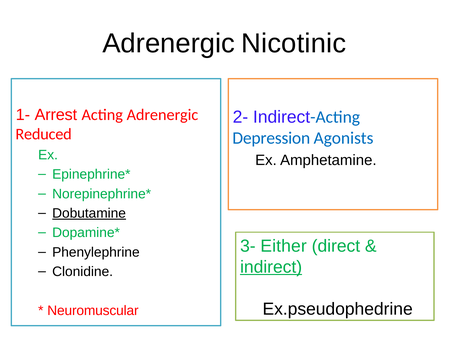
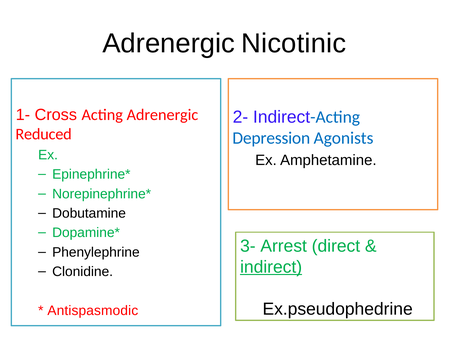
Arrest: Arrest -> Cross
Dobutamine underline: present -> none
Either: Either -> Arrest
Neuromuscular: Neuromuscular -> Antispasmodic
